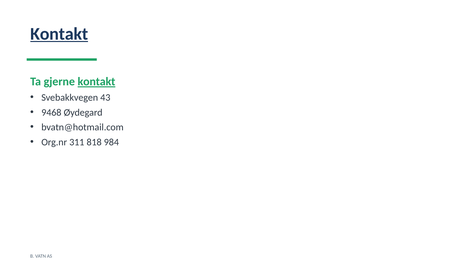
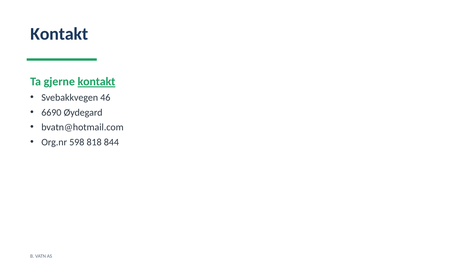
Kontakt at (59, 34) underline: present -> none
43: 43 -> 46
9468: 9468 -> 6690
311: 311 -> 598
984: 984 -> 844
